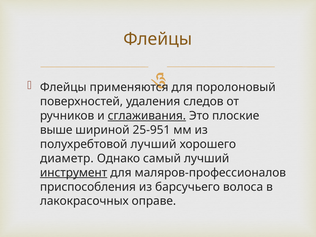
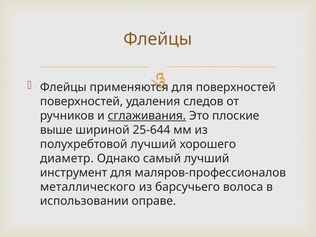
для поролоновый: поролоновый -> поверхностей
25-951: 25-951 -> 25-644
инструмент underline: present -> none
приспособления: приспособления -> металлического
лакокрасочных: лакокрасочных -> использовании
